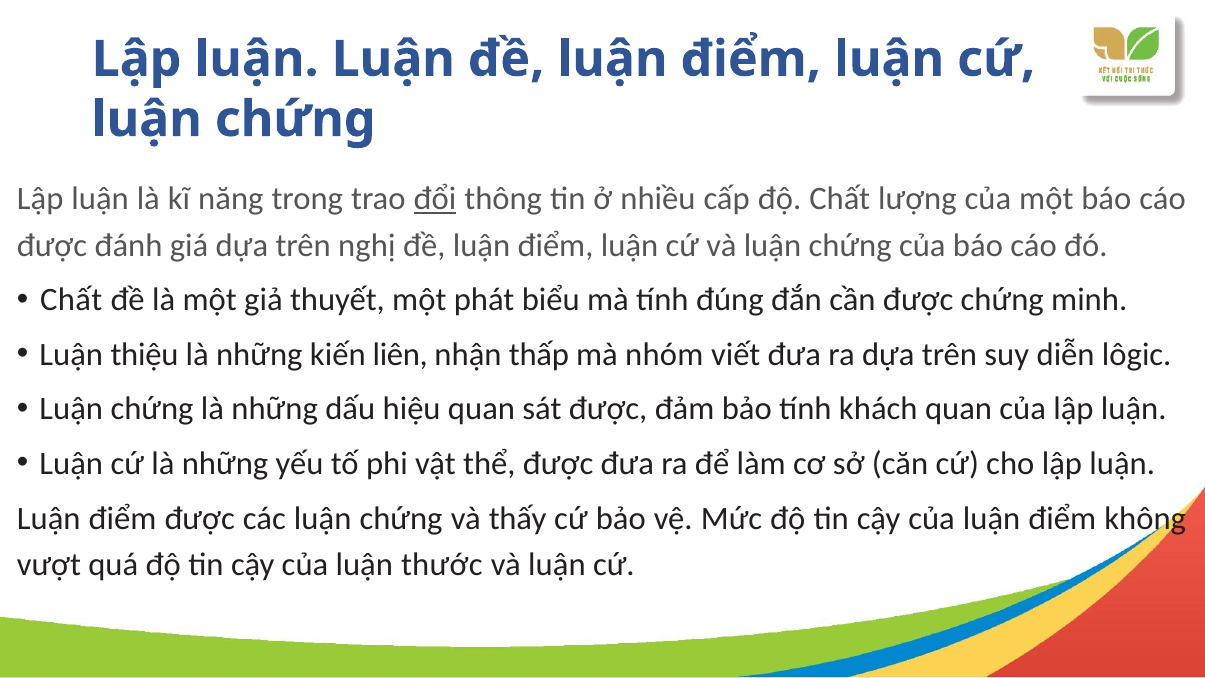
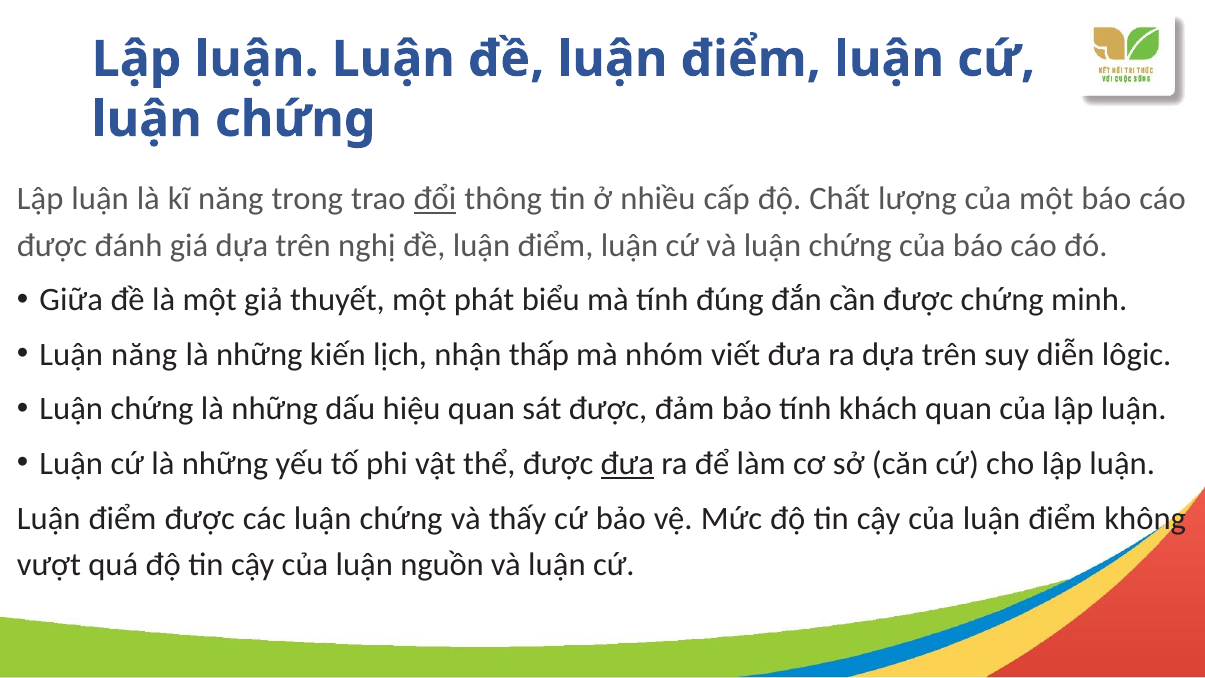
Chất at (71, 300): Chất -> Giữa
Luận thiệu: thiệu -> năng
liên: liên -> lịch
đưa at (627, 464) underline: none -> present
thước: thước -> nguồn
